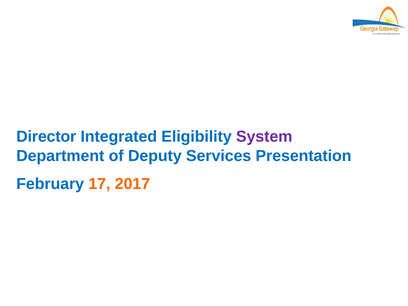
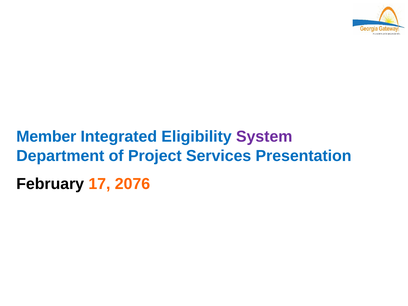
Director: Director -> Member
Deputy: Deputy -> Project
February colour: blue -> black
2017: 2017 -> 2076
